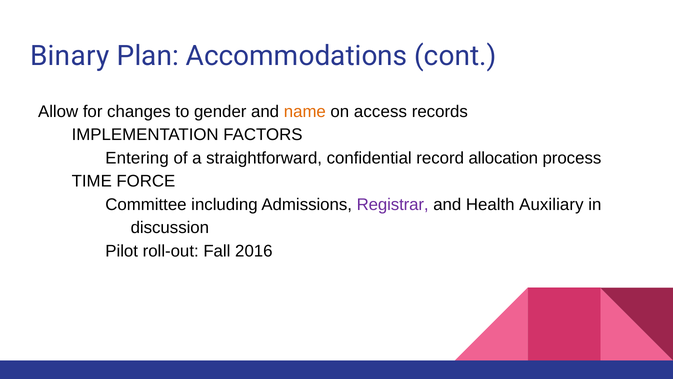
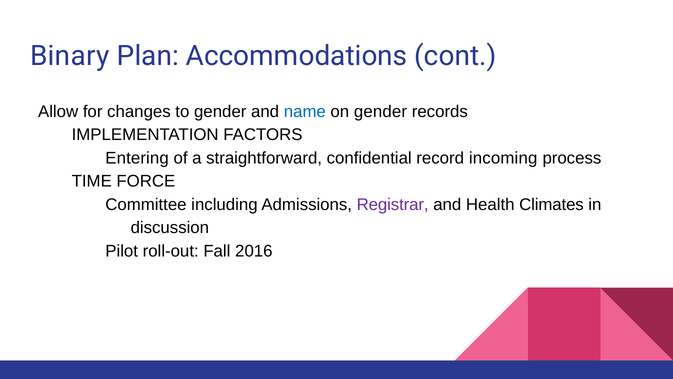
name colour: orange -> blue
on access: access -> gender
allocation: allocation -> incoming
Auxiliary: Auxiliary -> Climates
